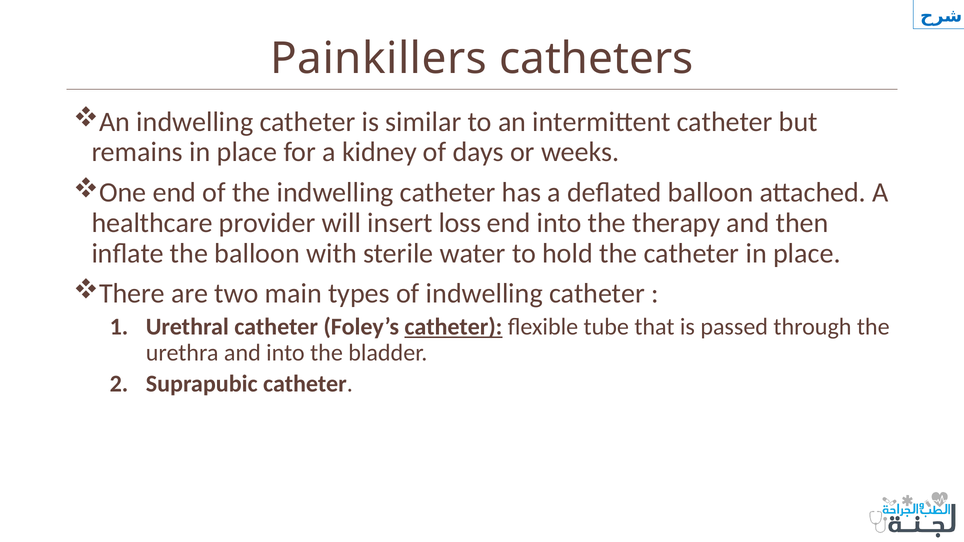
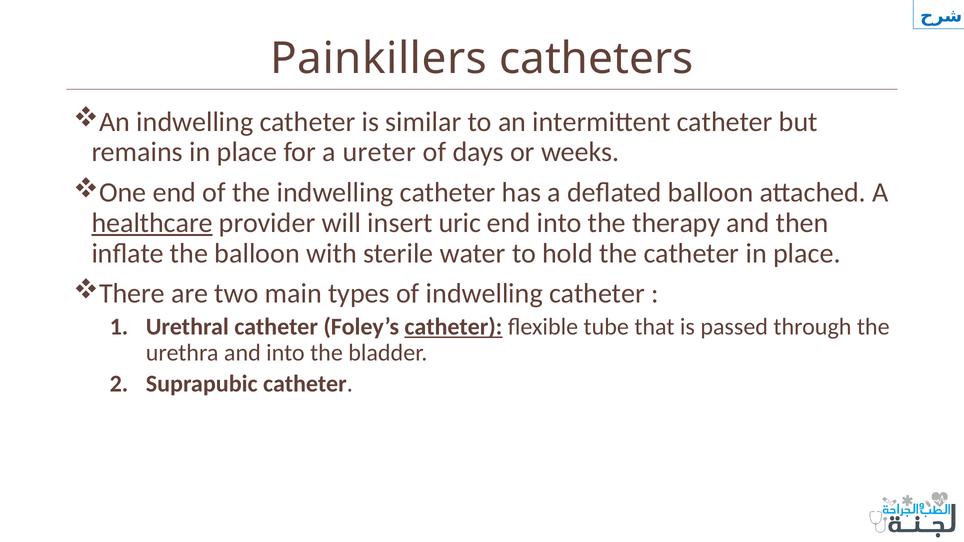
kidney: kidney -> ureter
healthcare underline: none -> present
loss: loss -> uric
